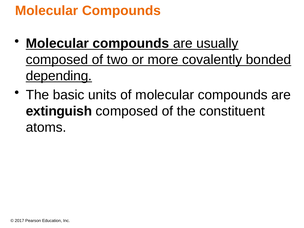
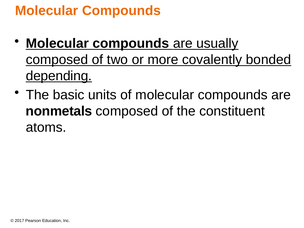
extinguish: extinguish -> nonmetals
